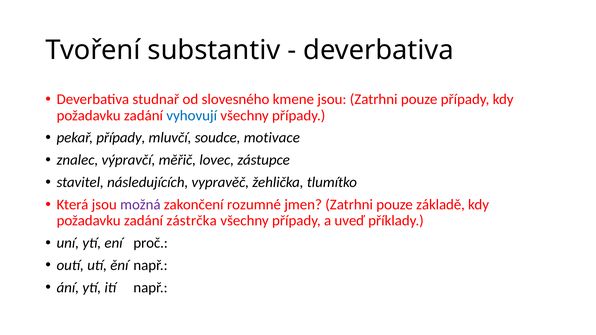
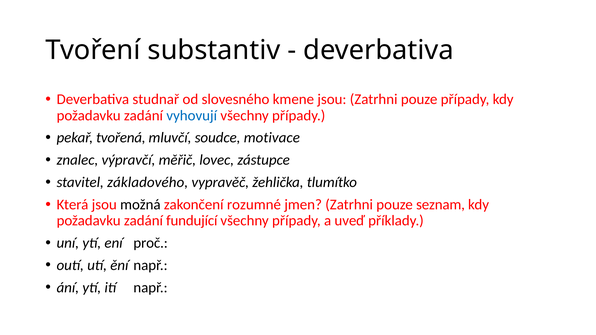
pekař případy: případy -> tvořená
následujících: následujících -> základového
možná colour: purple -> black
základě: základě -> seznam
zástrčka: zástrčka -> fundující
